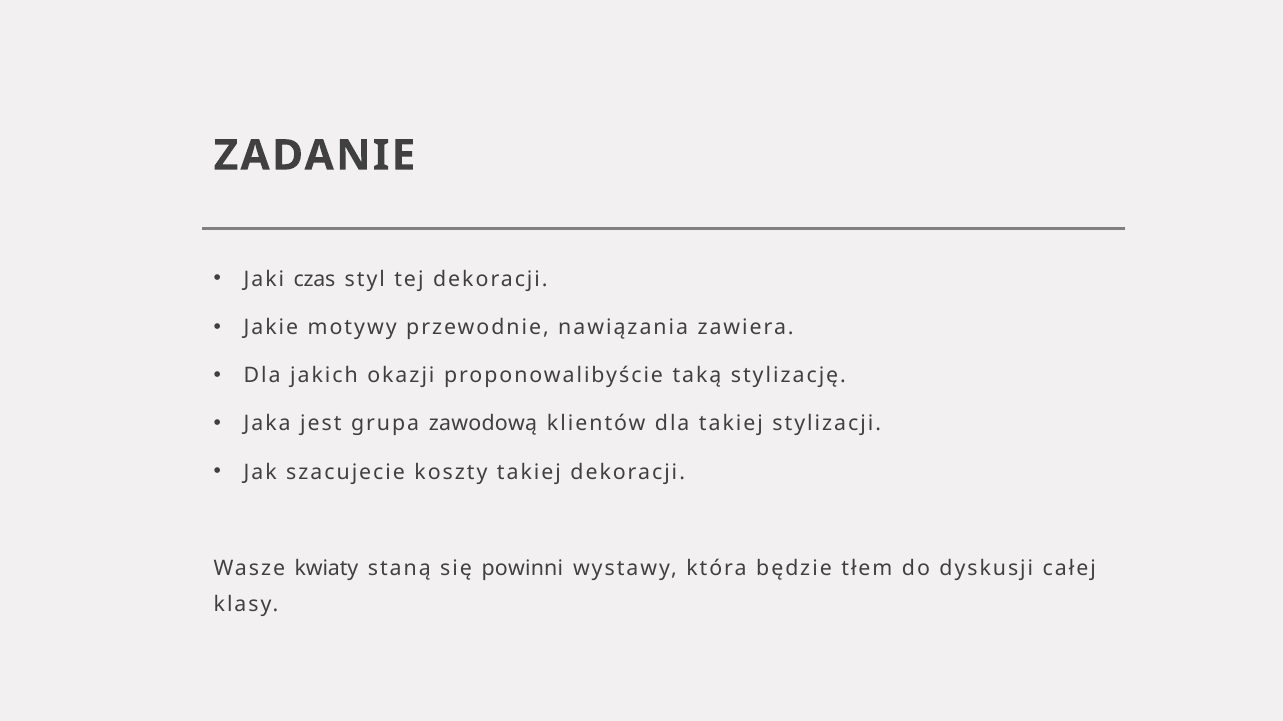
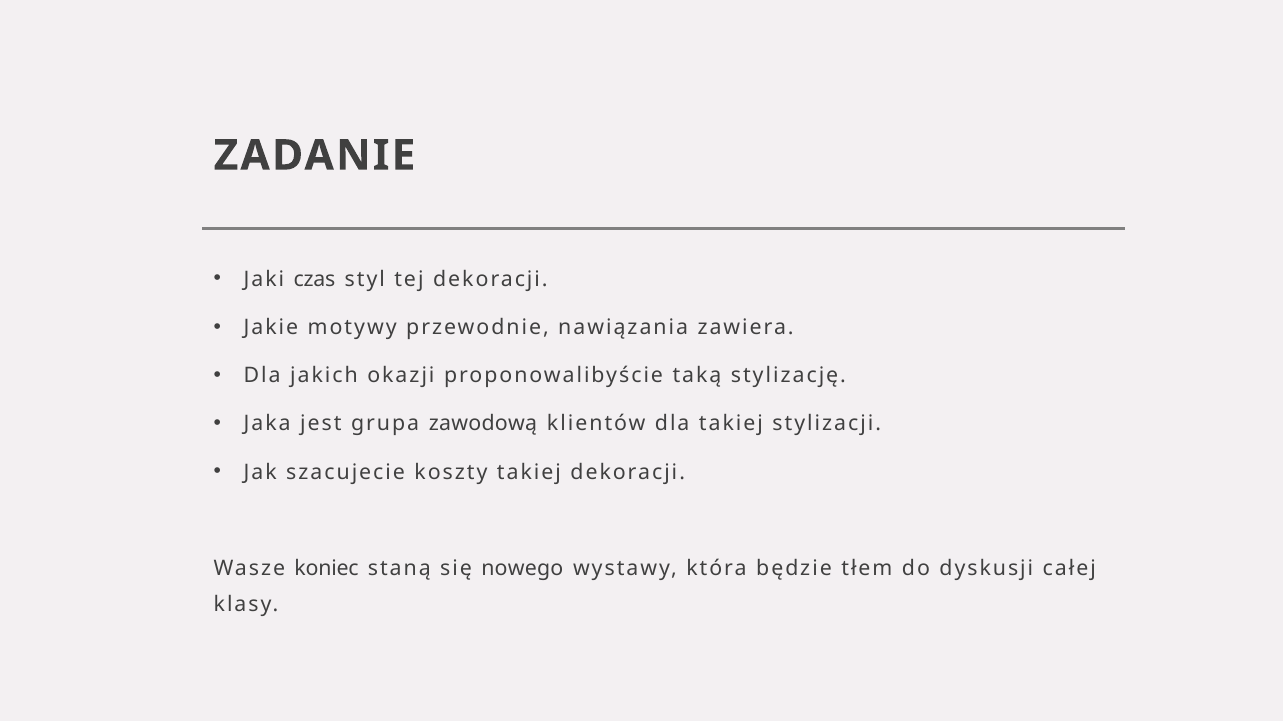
kwiaty: kwiaty -> koniec
powinni: powinni -> nowego
